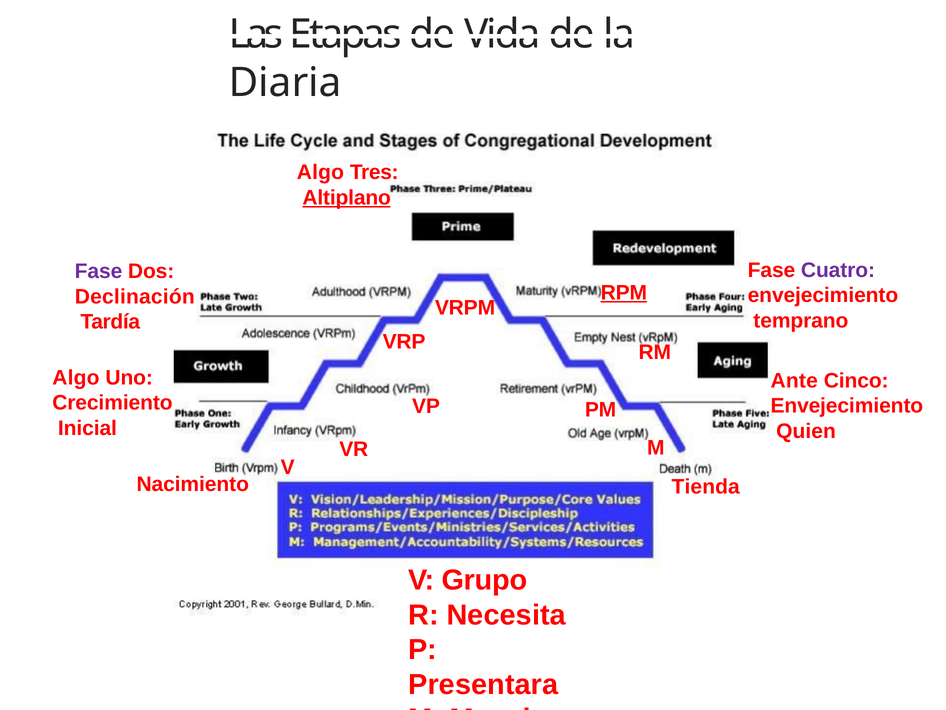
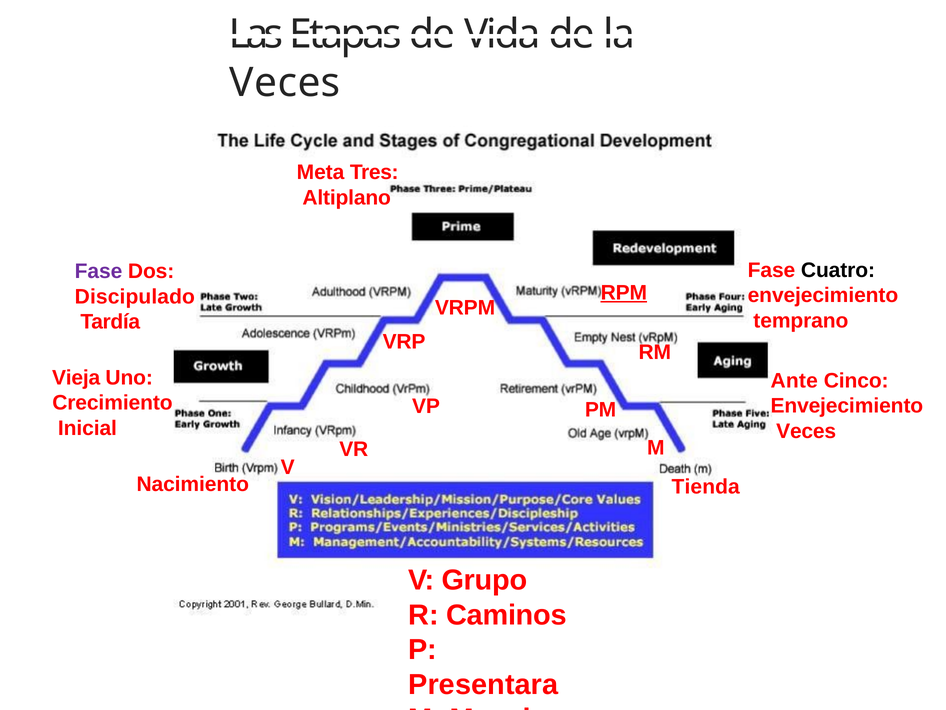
Diaria at (285, 83): Diaria -> Veces
Algo at (320, 172): Algo -> Meta
Altiplano underline: present -> none
Cuatro colour: purple -> black
Declinación: Declinación -> Discipulado
Algo at (76, 377): Algo -> Vieja
Quien at (806, 431): Quien -> Veces
Necesita: Necesita -> Caminos
